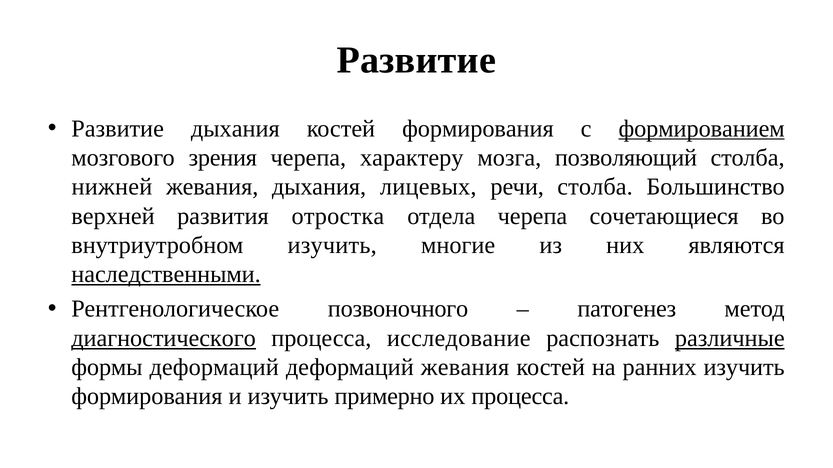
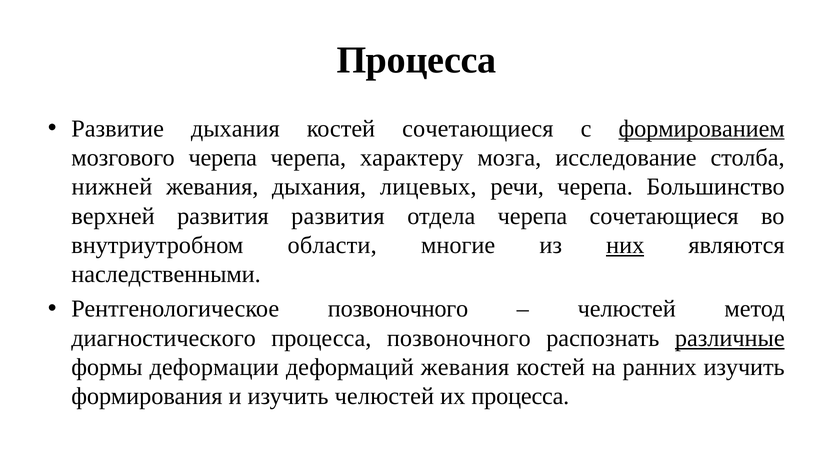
Развитие at (416, 60): Развитие -> Процесса
костей формирования: формирования -> сочетающиеся
мозгового зрения: зрения -> черепа
позволяющий: позволяющий -> исследование
речи столба: столба -> черепа
развития отростка: отростка -> развития
внутриутробном изучить: изучить -> области
них underline: none -> present
наследственными underline: present -> none
патогенез at (627, 309): патогенез -> челюстей
диагностического underline: present -> none
процесса исследование: исследование -> позвоночного
формы деформаций: деформаций -> деформации
изучить примерно: примерно -> челюстей
